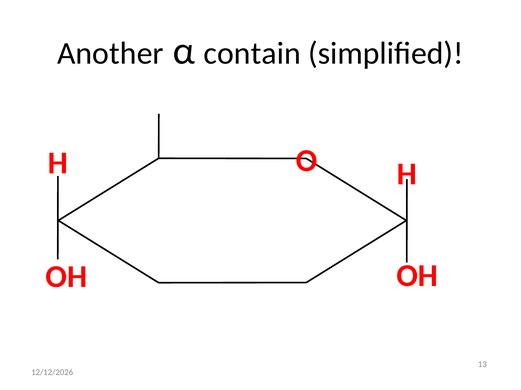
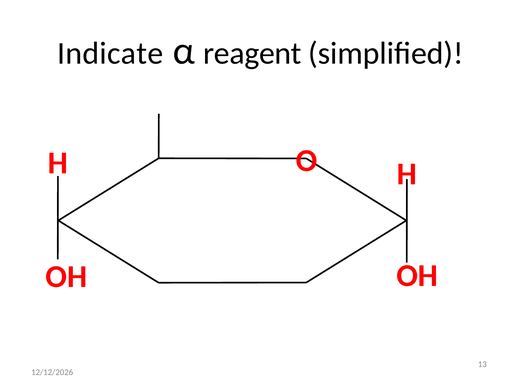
Another: Another -> Indicate
contain: contain -> reagent
